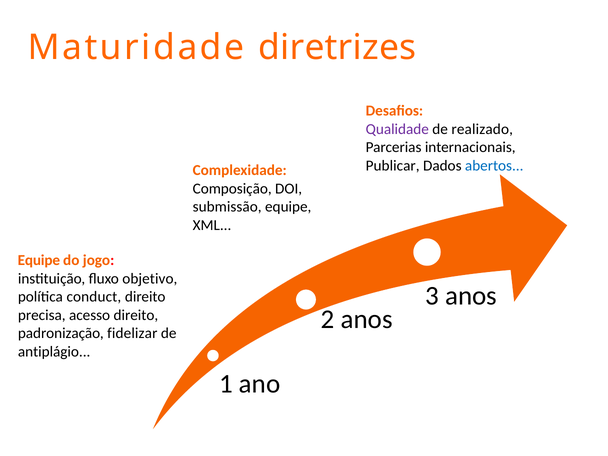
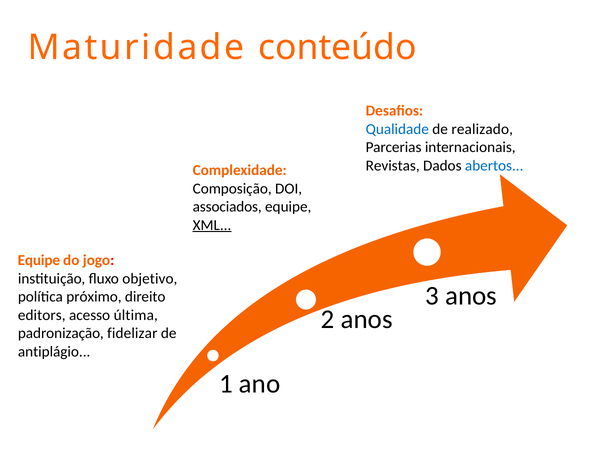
diretrizes: diretrizes -> conteúdo
Qualidade colour: purple -> blue
Publicar: Publicar -> Revistas
submissão: submissão -> associados
XML underline: none -> present
conduct: conduct -> próximo
precisa: precisa -> editors
acesso direito: direito -> última
